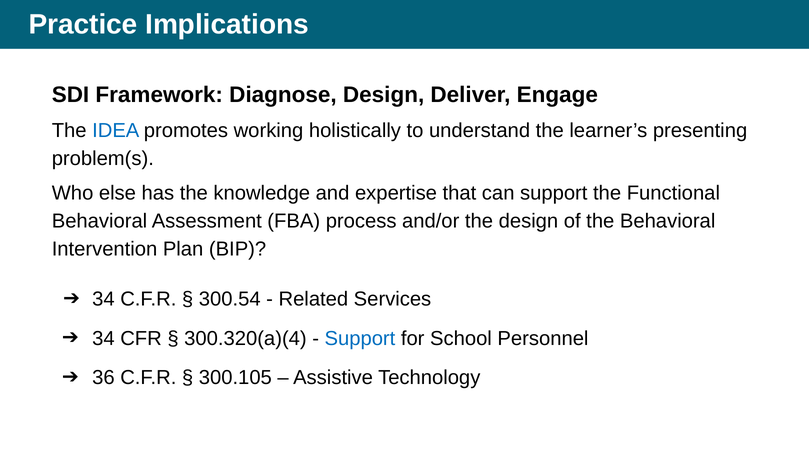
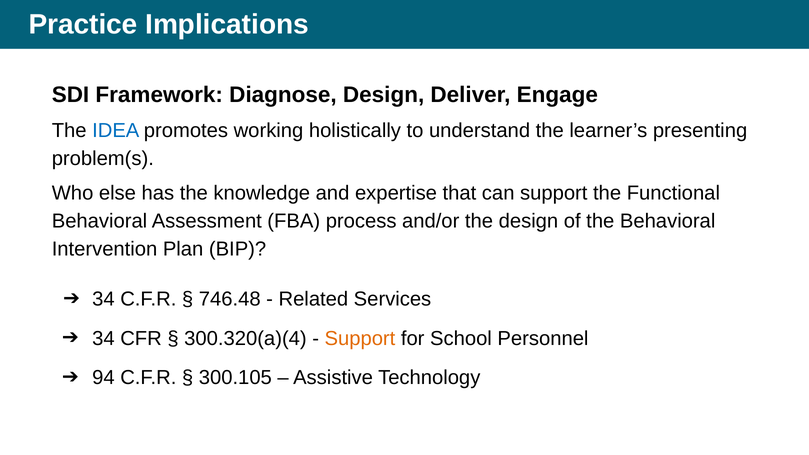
300.54: 300.54 -> 746.48
Support at (360, 338) colour: blue -> orange
36: 36 -> 94
